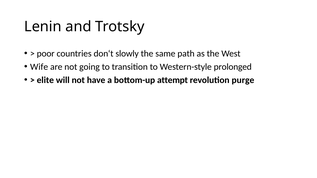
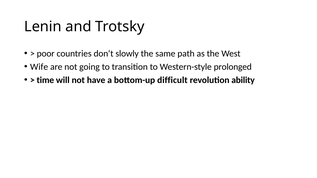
elite: elite -> time
attempt: attempt -> difficult
purge: purge -> ability
